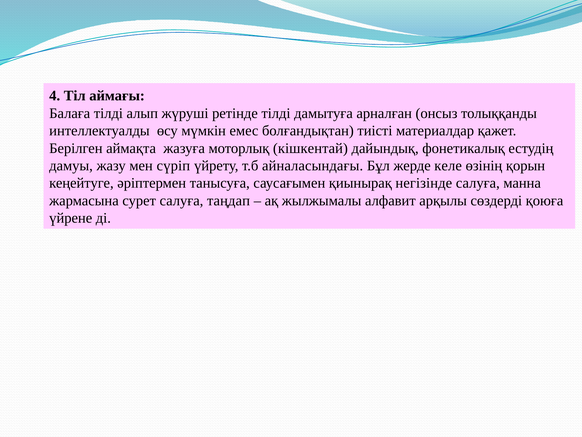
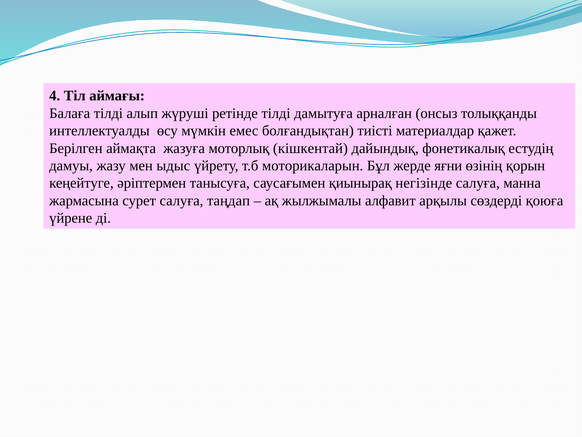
сүріп: сүріп -> ыдыс
айналасындағы: айналасындағы -> моторикаларын
келе: келе -> яғни
